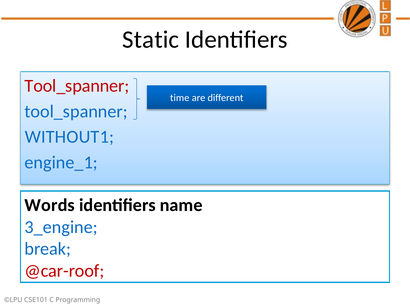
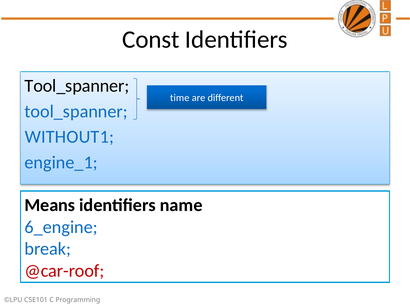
Static: Static -> Const
Tool_spanner at (77, 86) colour: red -> black
Words: Words -> Means
3_engine: 3_engine -> 6_engine
